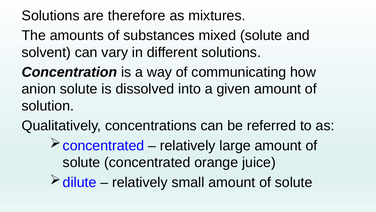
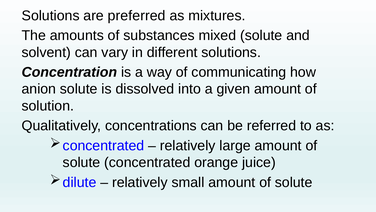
therefore: therefore -> preferred
